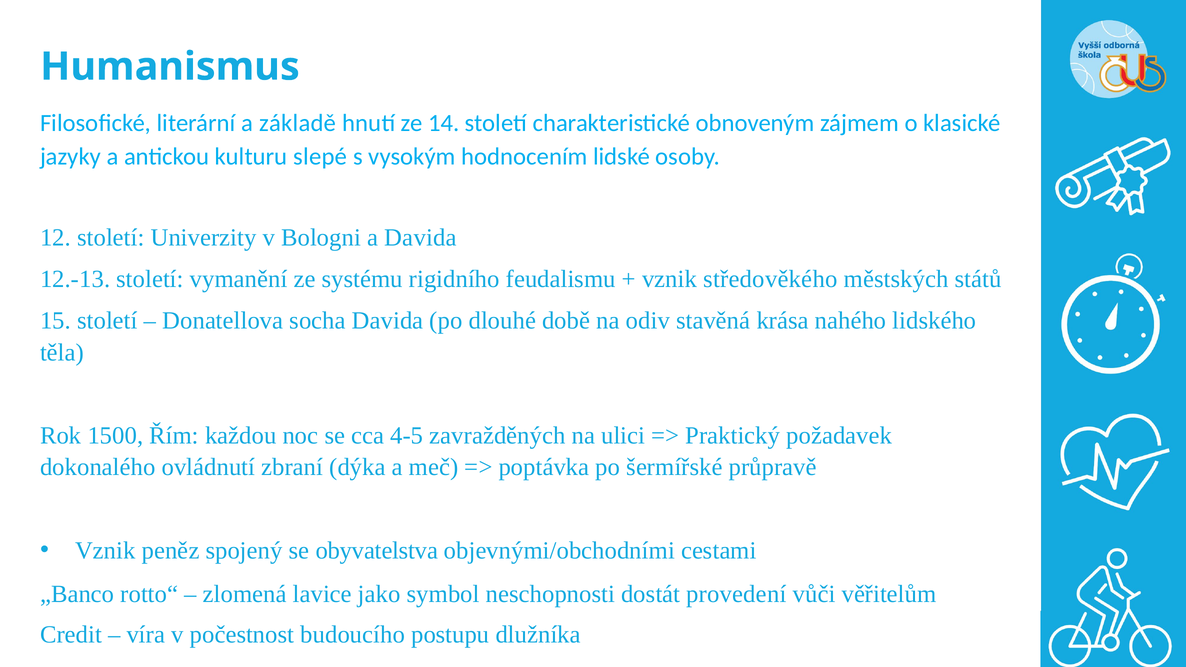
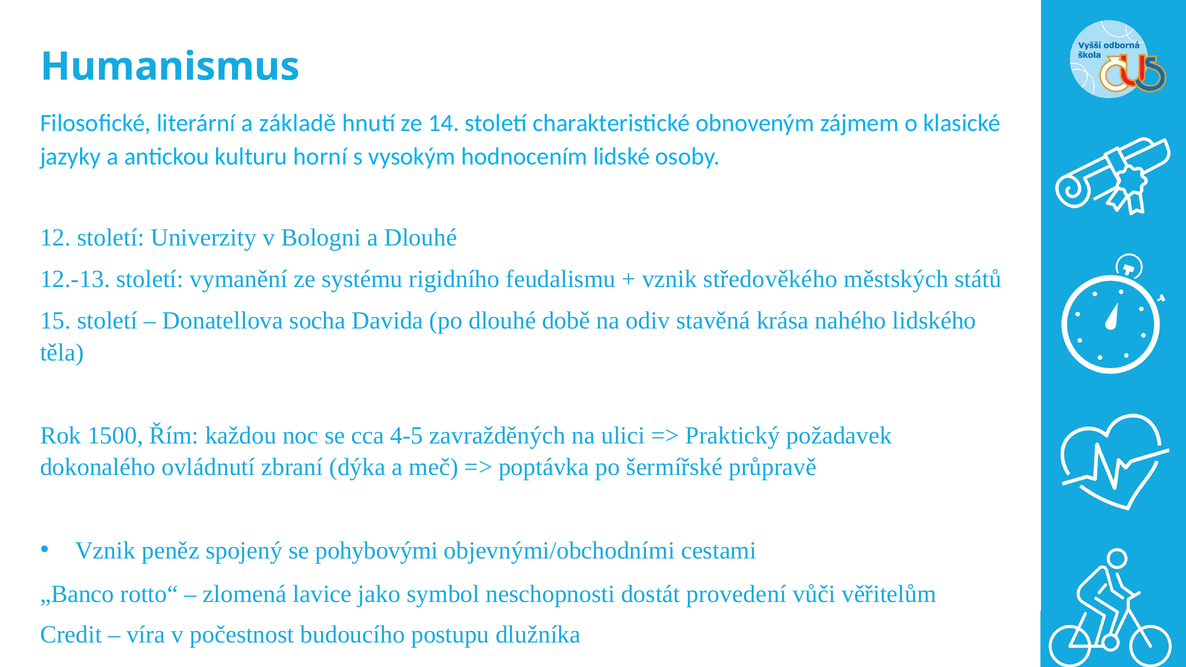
slepé: slepé -> horní
a Davida: Davida -> Dlouhé
obyvatelstva: obyvatelstva -> pohybovými
